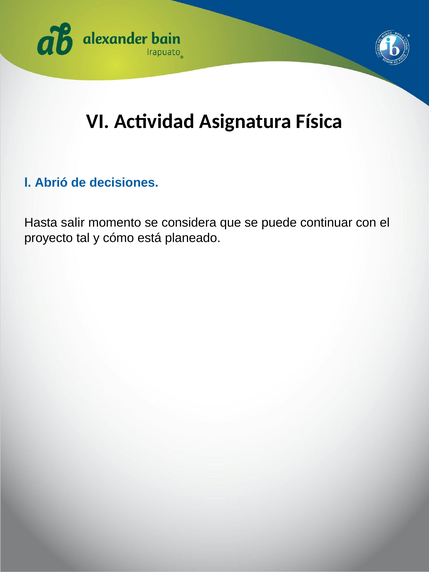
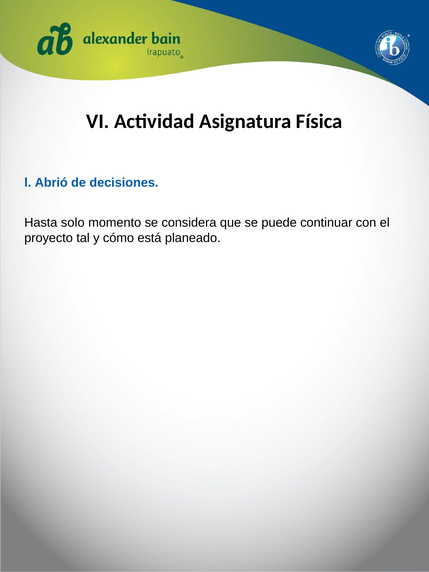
salir: salir -> solo
